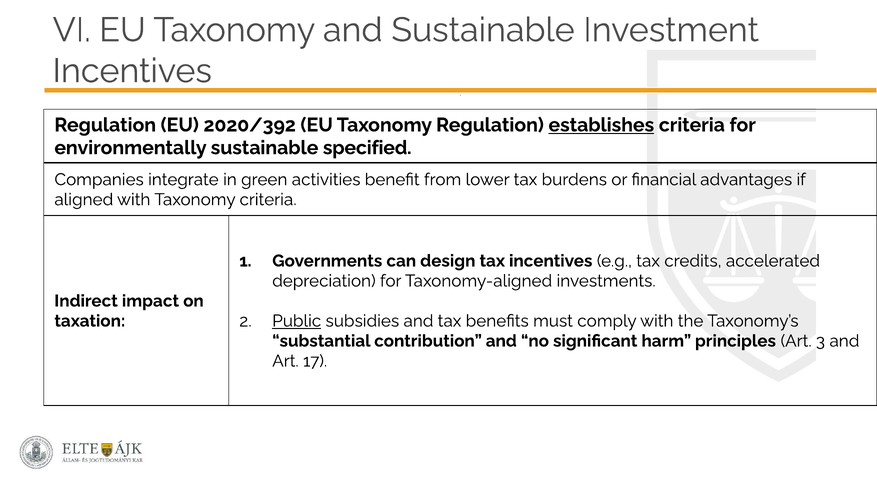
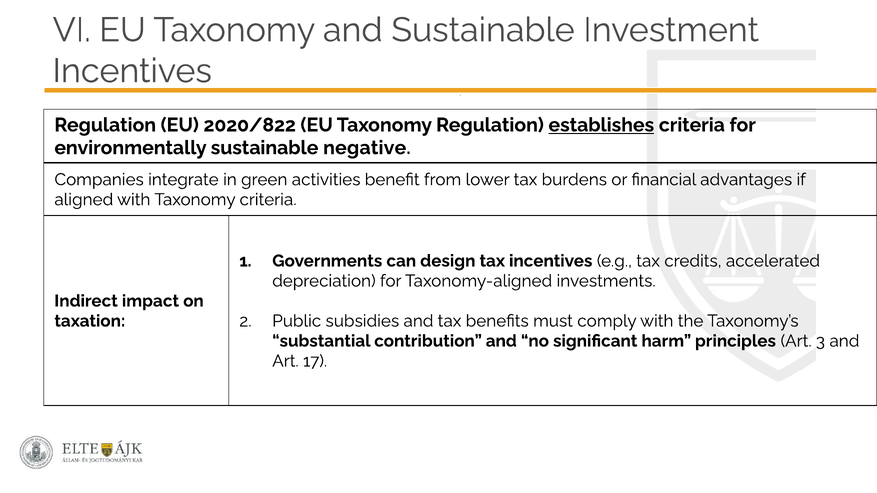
2020/392: 2020/392 -> 2020/822
specified: specified -> negative
Public underline: present -> none
